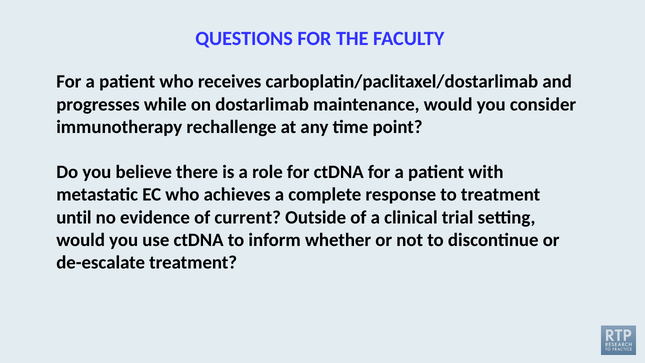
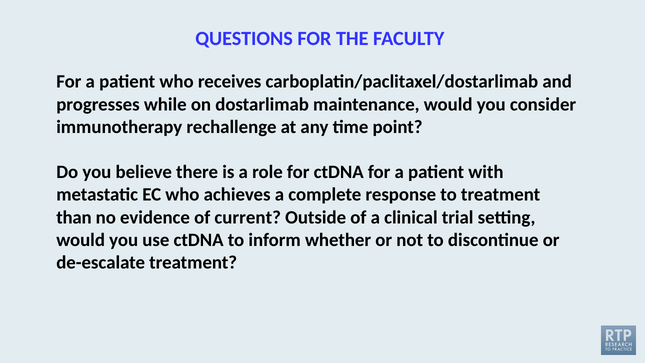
until: until -> than
